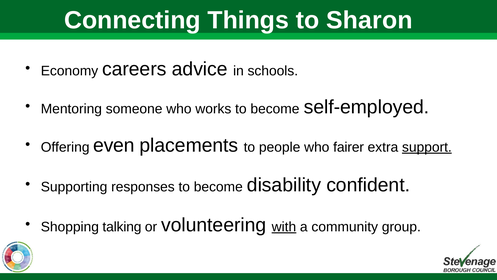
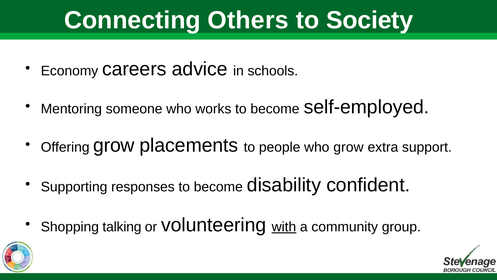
Things: Things -> Others
Sharon: Sharon -> Society
Offering even: even -> grow
who fairer: fairer -> grow
support underline: present -> none
